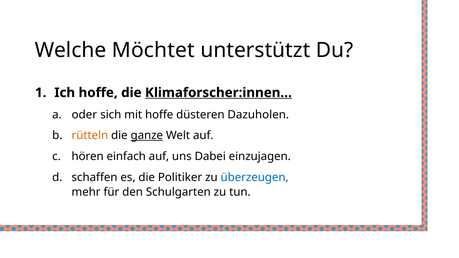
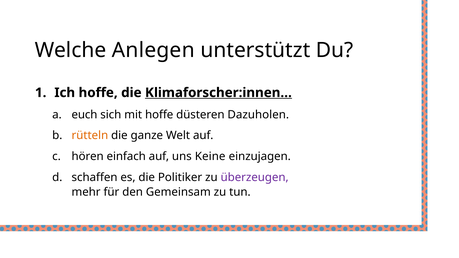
Möchtet: Möchtet -> Anlegen
oder: oder -> euch
ganze underline: present -> none
Dabei: Dabei -> Keine
überzeugen colour: blue -> purple
Schulgarten: Schulgarten -> Gemeinsam
